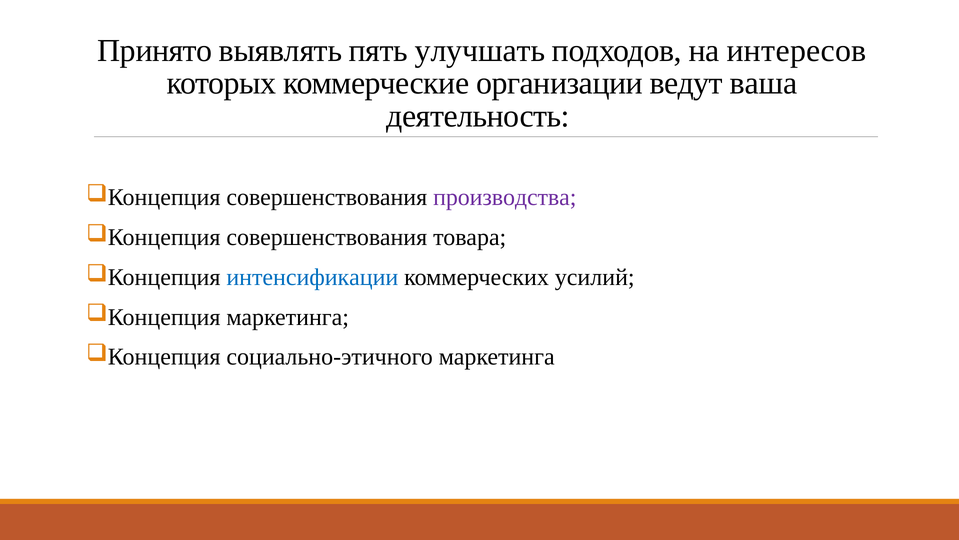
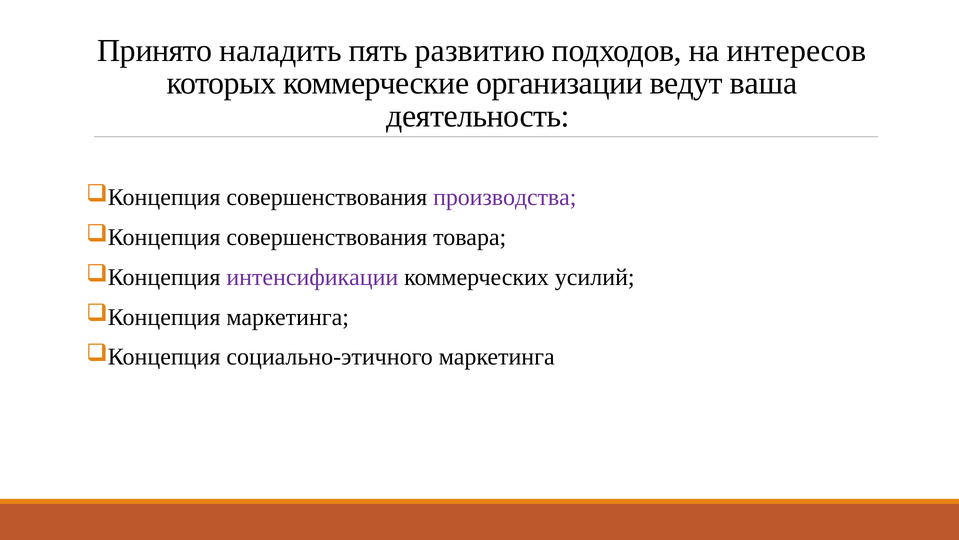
выявлять: выявлять -> наладить
улучшать: улучшать -> развитию
интенсификации colour: blue -> purple
